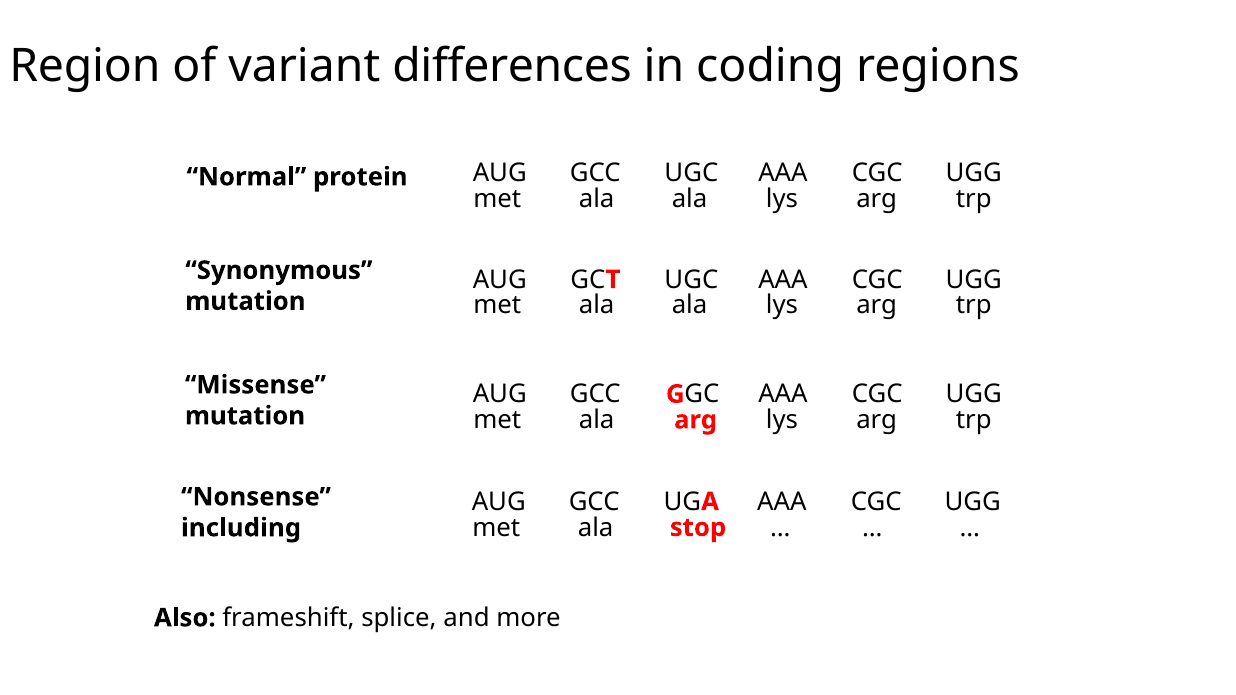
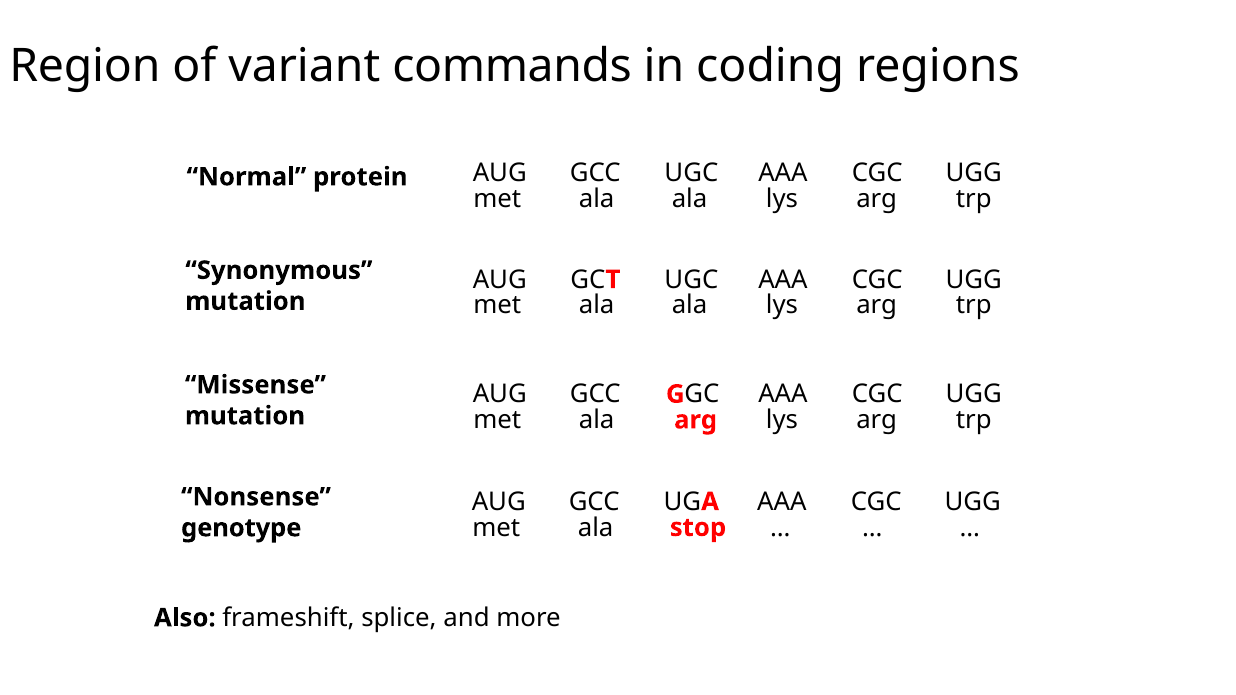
differences: differences -> commands
including: including -> genotype
